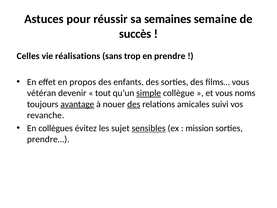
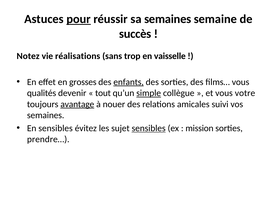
pour underline: none -> present
Celles: Celles -> Notez
prendre: prendre -> vaisselle
propos: propos -> grosses
enfants underline: none -> present
vétéran: vétéran -> qualités
noms: noms -> votre
des at (134, 104) underline: present -> none
revanche at (46, 115): revanche -> semaines
En collègues: collègues -> sensibles
